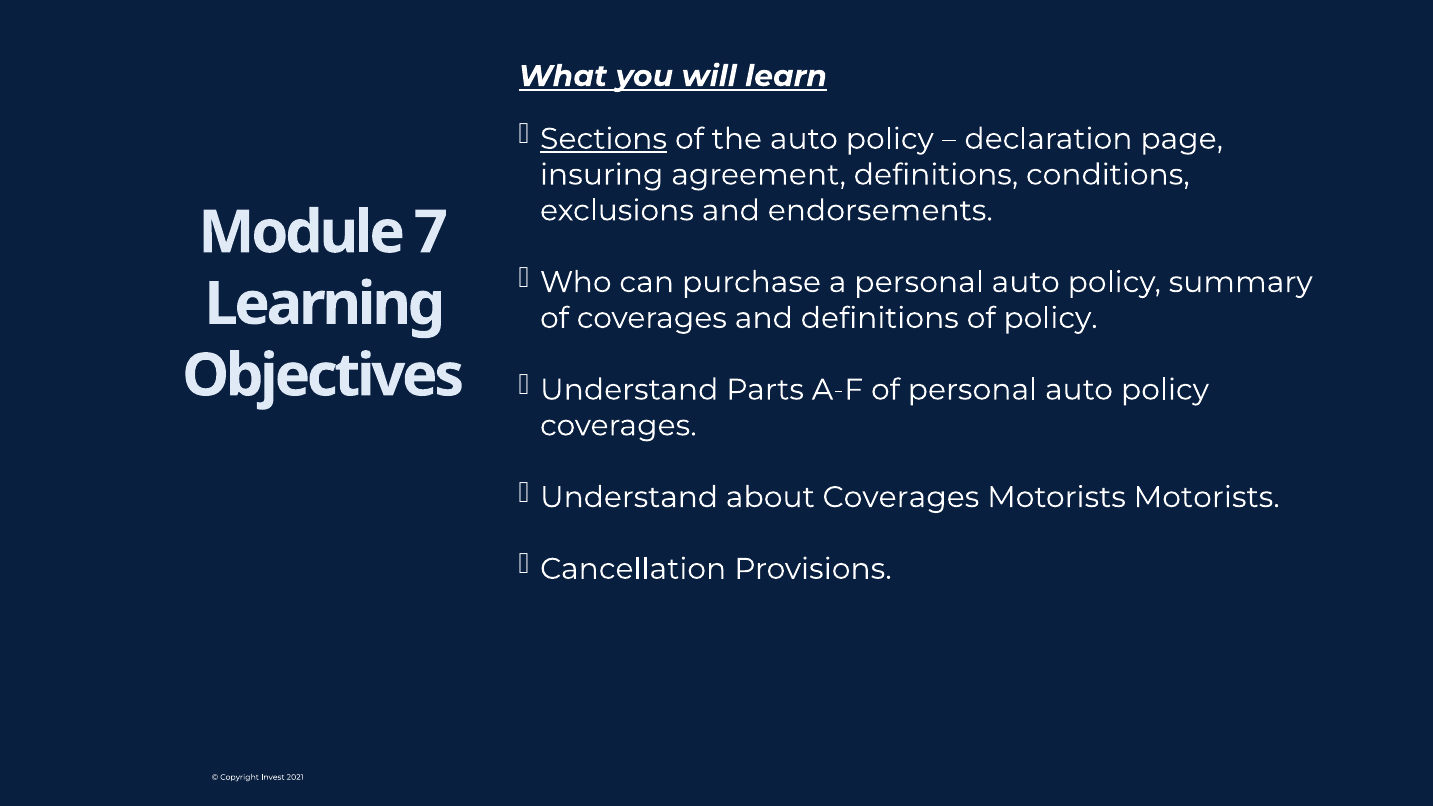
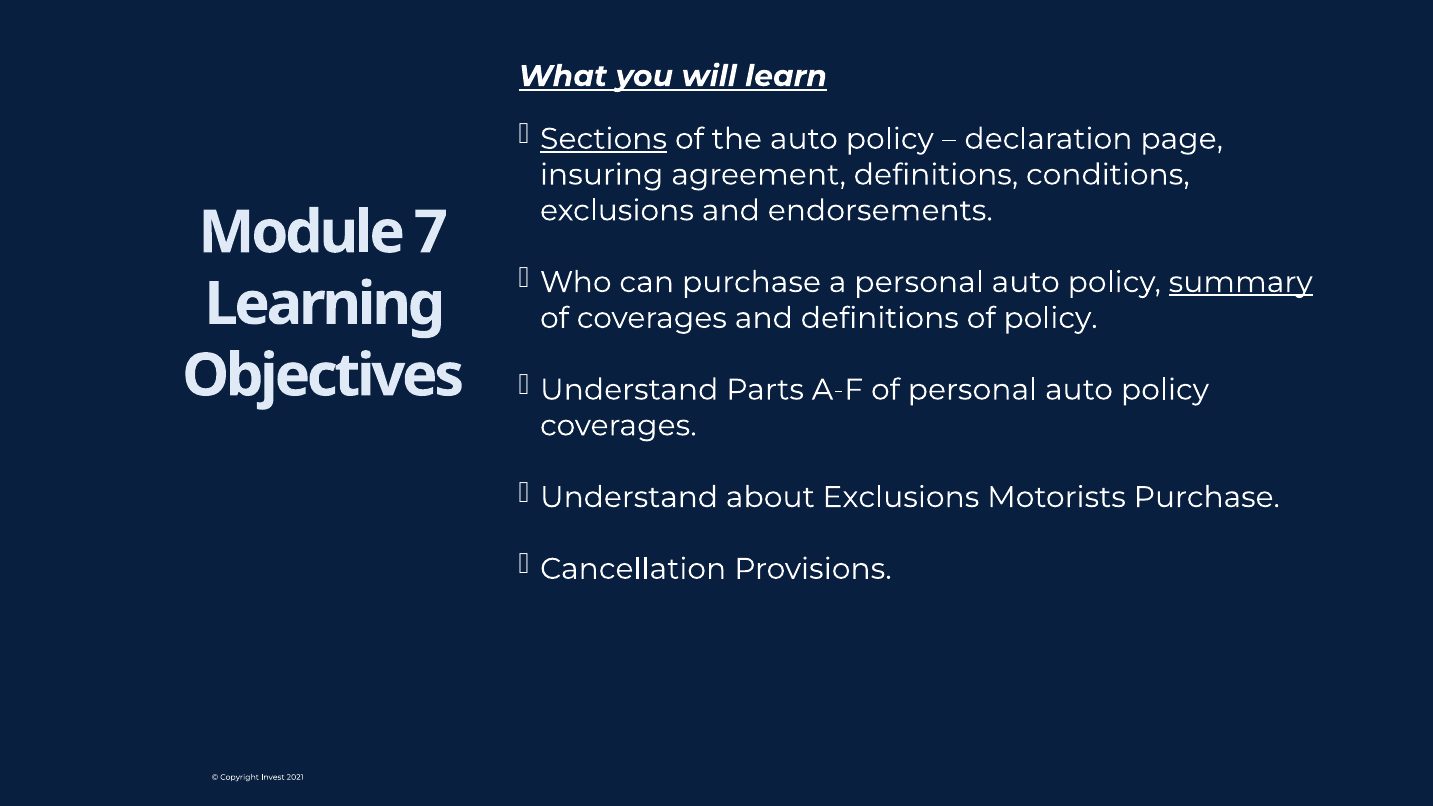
summary underline: none -> present
about Coverages: Coverages -> Exclusions
Motorists Motorists: Motorists -> Purchase
